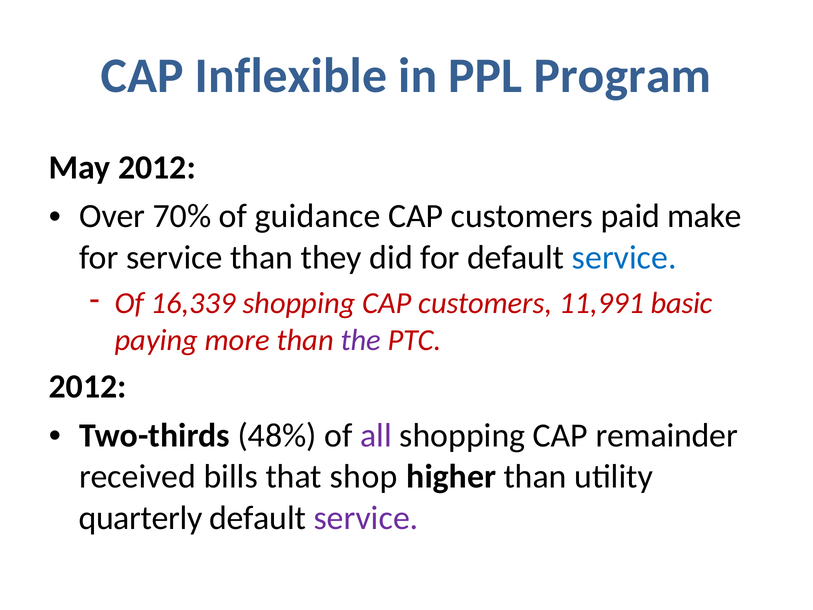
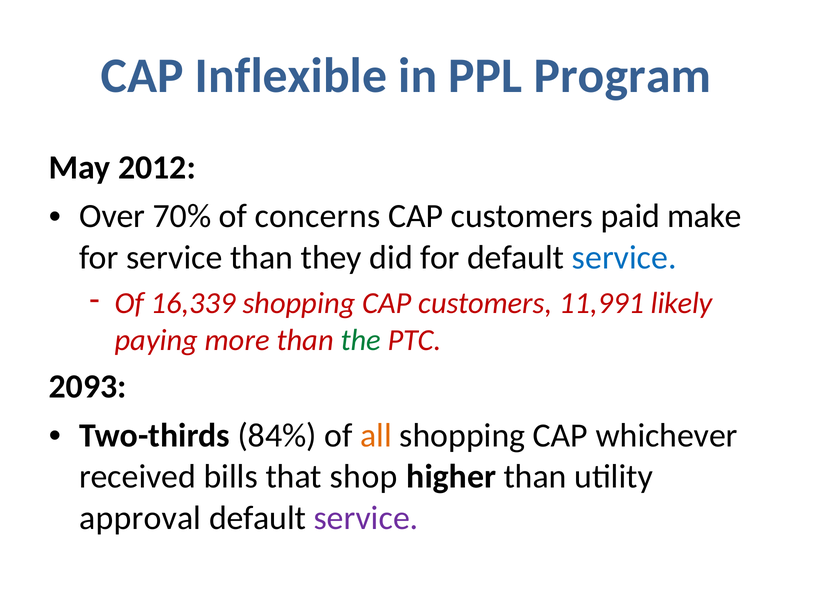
guidance: guidance -> concerns
basic: basic -> likely
the colour: purple -> green
2012 at (88, 387): 2012 -> 2093
48%: 48% -> 84%
all colour: purple -> orange
remainder: remainder -> whichever
quarterly: quarterly -> approval
